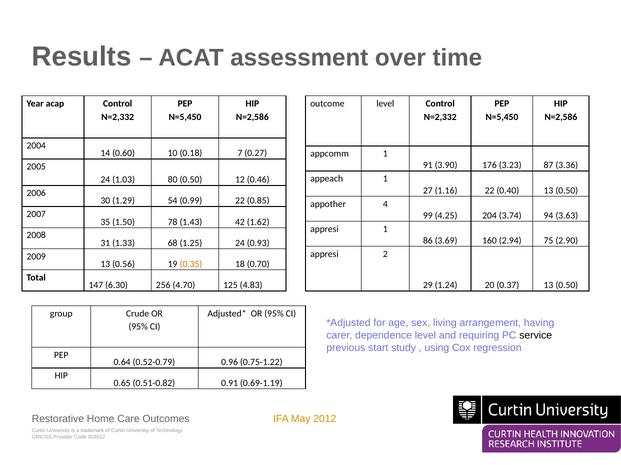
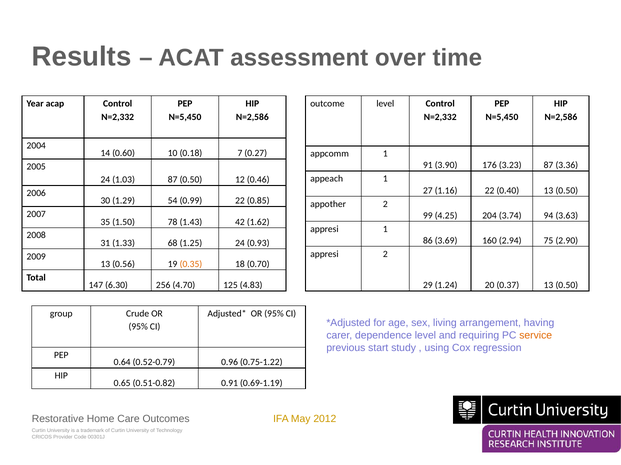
1.03 80: 80 -> 87
appother 4: 4 -> 2
service colour: black -> orange
